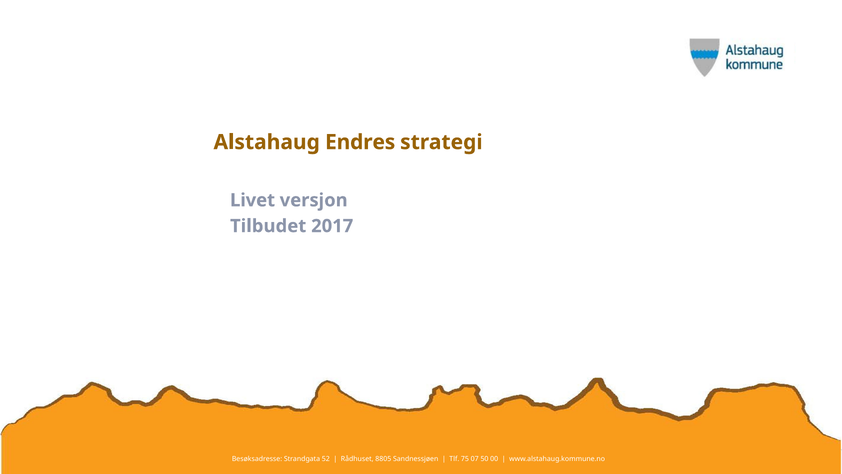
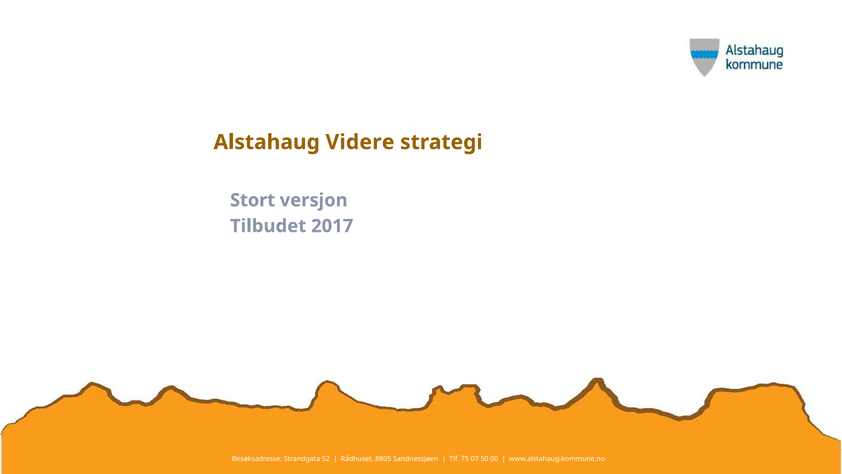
Endres: Endres -> Videre
Livet: Livet -> Stort
